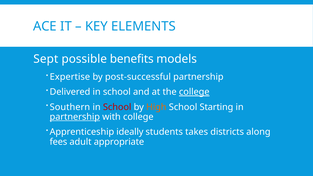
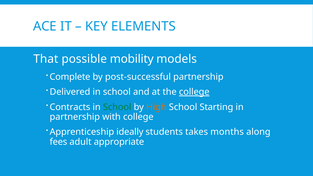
Sept: Sept -> That
benefits: benefits -> mobility
Expertise: Expertise -> Complete
Southern: Southern -> Contracts
School at (117, 107) colour: red -> green
partnership at (75, 117) underline: present -> none
districts: districts -> months
